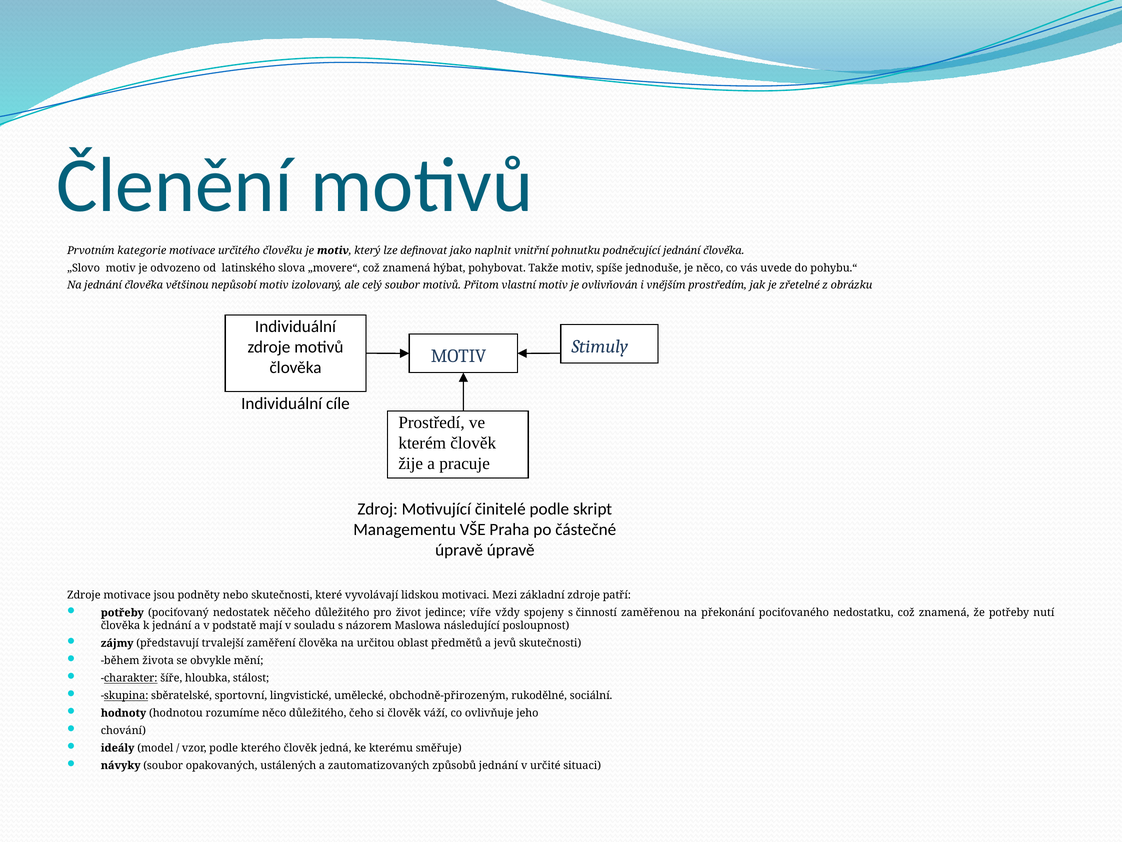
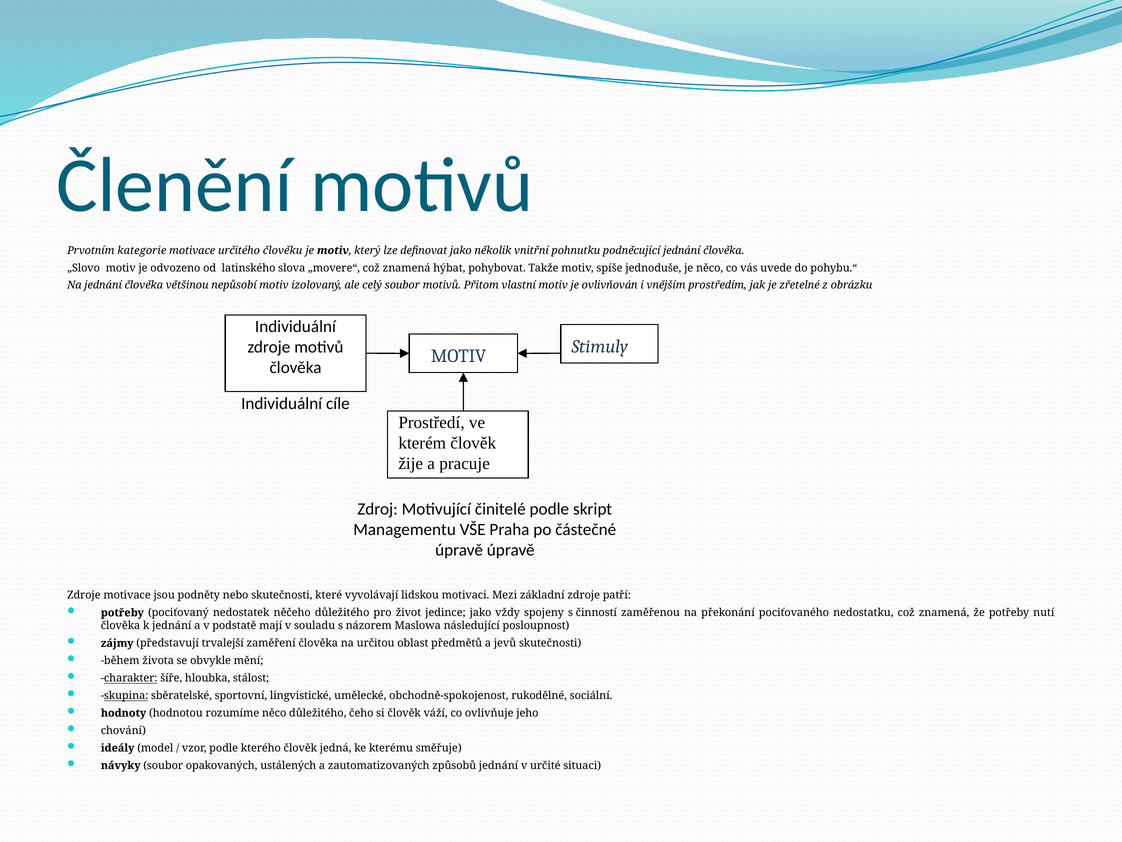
naplnit: naplnit -> několik
jedince víře: víře -> jako
obchodně-přirozeným: obchodně-přirozeným -> obchodně-spokojenost
